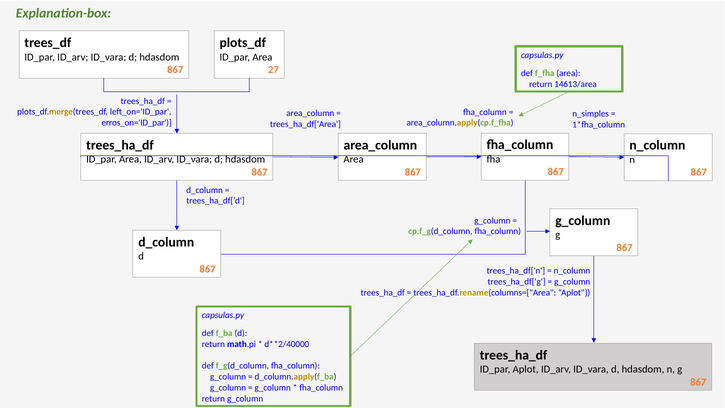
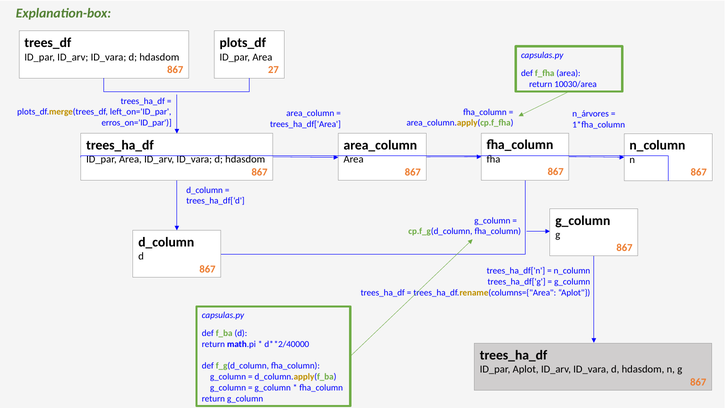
14613/area: 14613/area -> 10030/area
n_simples: n_simples -> n_árvores
